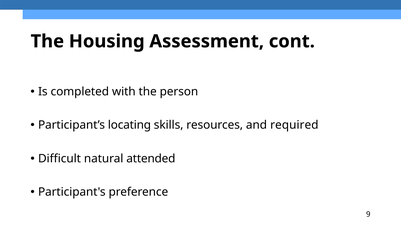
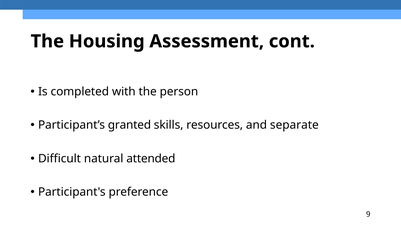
locating: locating -> granted
required: required -> separate
